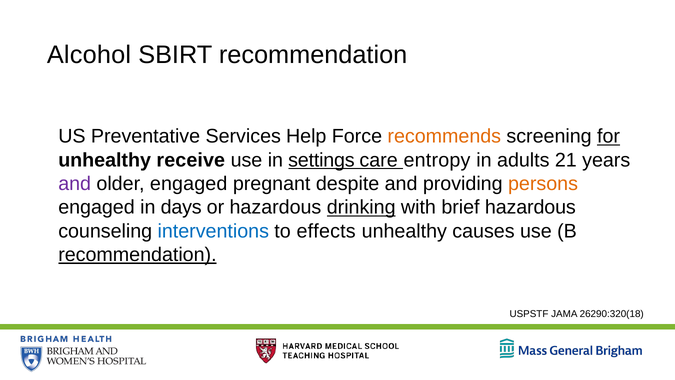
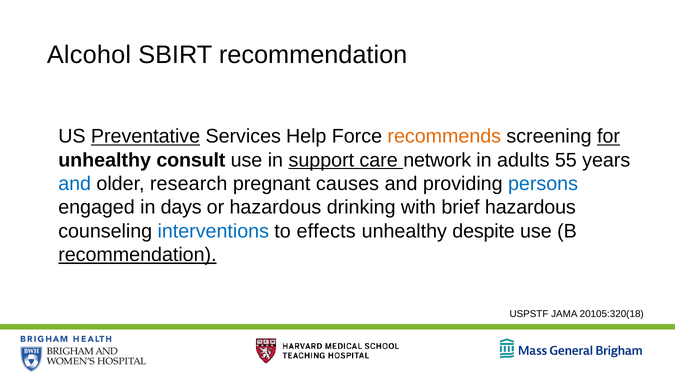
Preventative underline: none -> present
receive: receive -> consult
settings: settings -> support
entropy: entropy -> network
21: 21 -> 55
and at (75, 184) colour: purple -> blue
older engaged: engaged -> research
despite: despite -> causes
persons colour: orange -> blue
drinking underline: present -> none
causes: causes -> despite
26290:320(18: 26290:320(18 -> 20105:320(18
